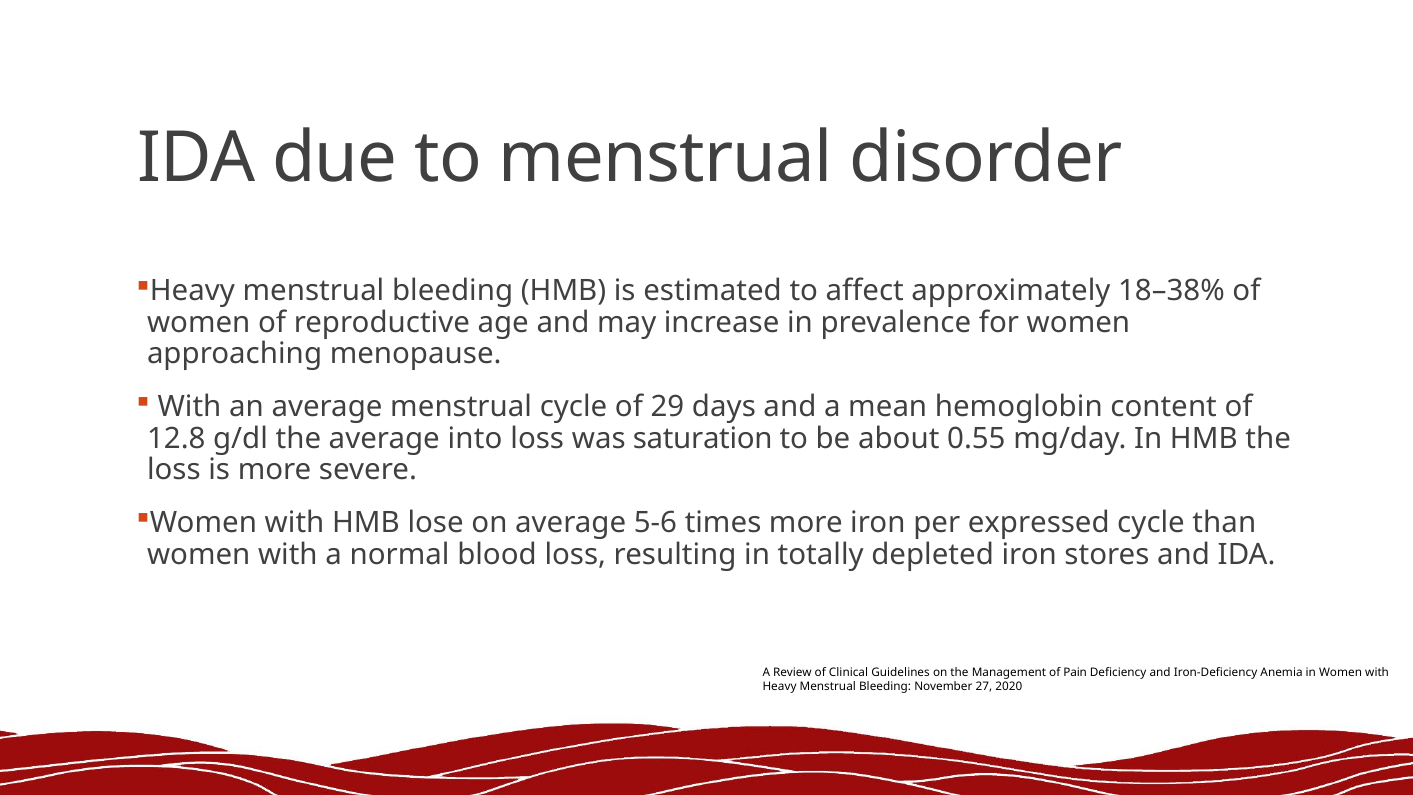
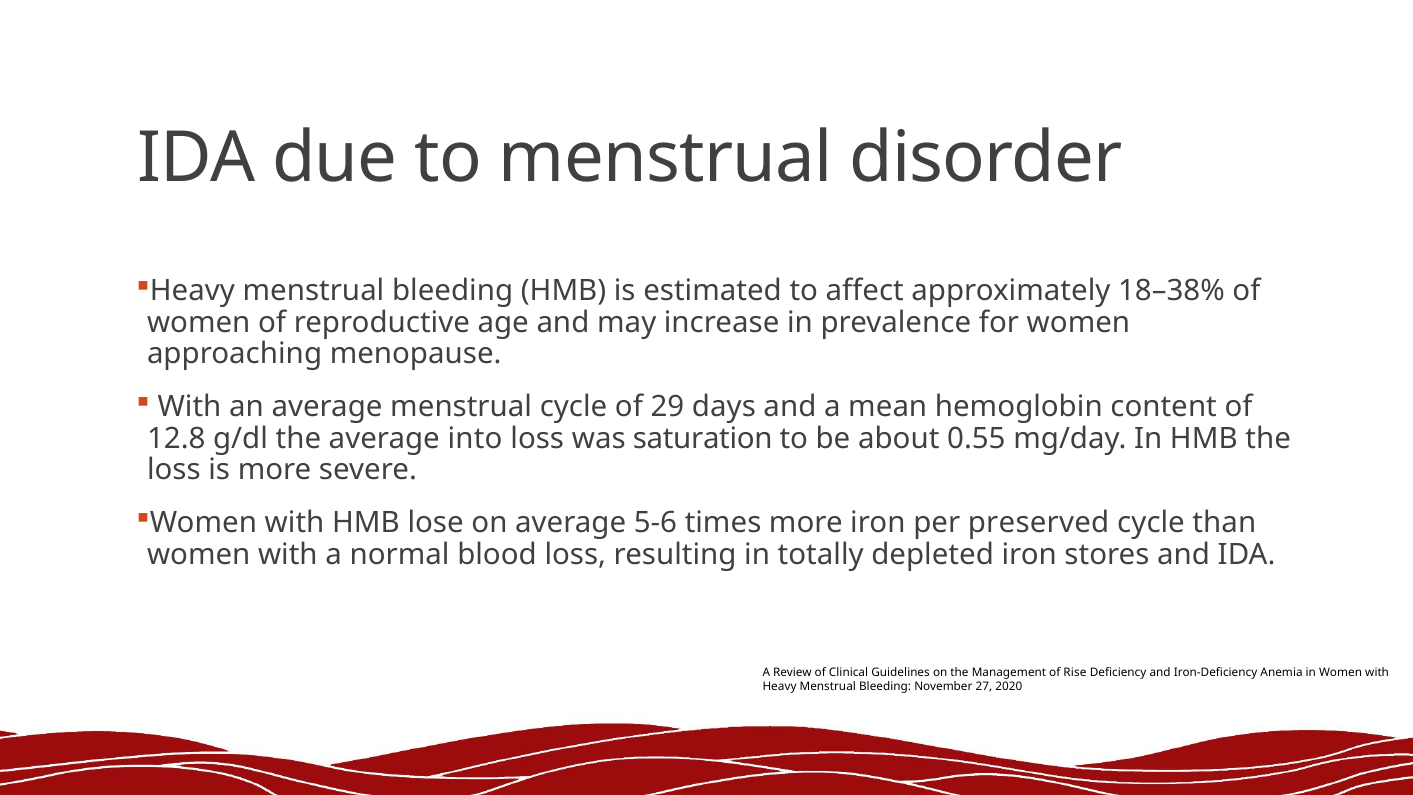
expressed: expressed -> preserved
Pain: Pain -> Rise
